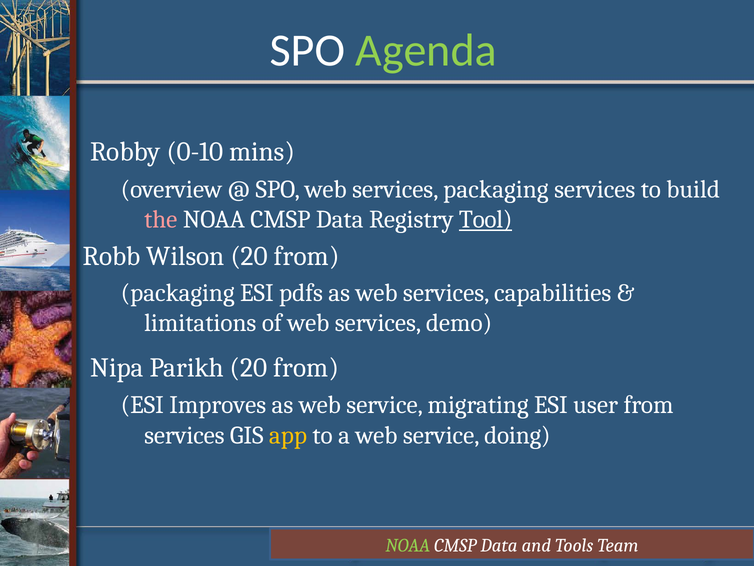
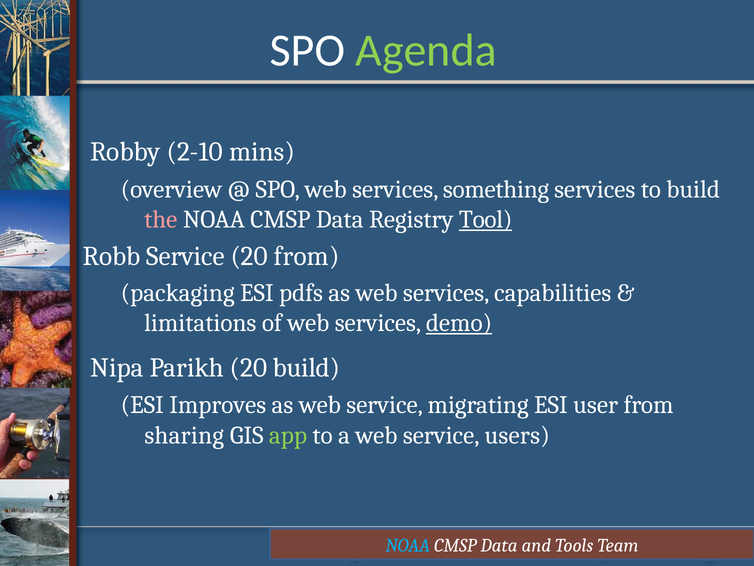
0-10: 0-10 -> 2-10
services packaging: packaging -> something
Robb Wilson: Wilson -> Service
demo underline: none -> present
Parikh 20 from: from -> build
services at (184, 435): services -> sharing
app colour: yellow -> light green
doing: doing -> users
NOAA at (408, 545) colour: light green -> light blue
